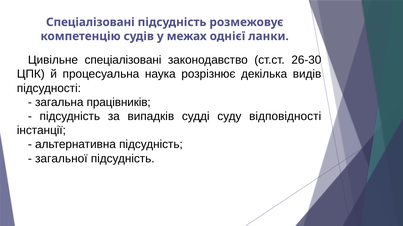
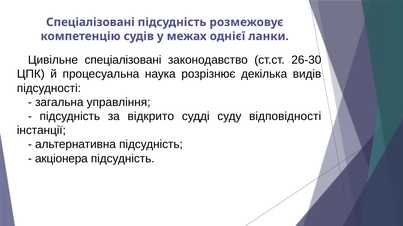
працівників: працівників -> управління
випадків: випадків -> відкрито
загальної: загальної -> акціонера
